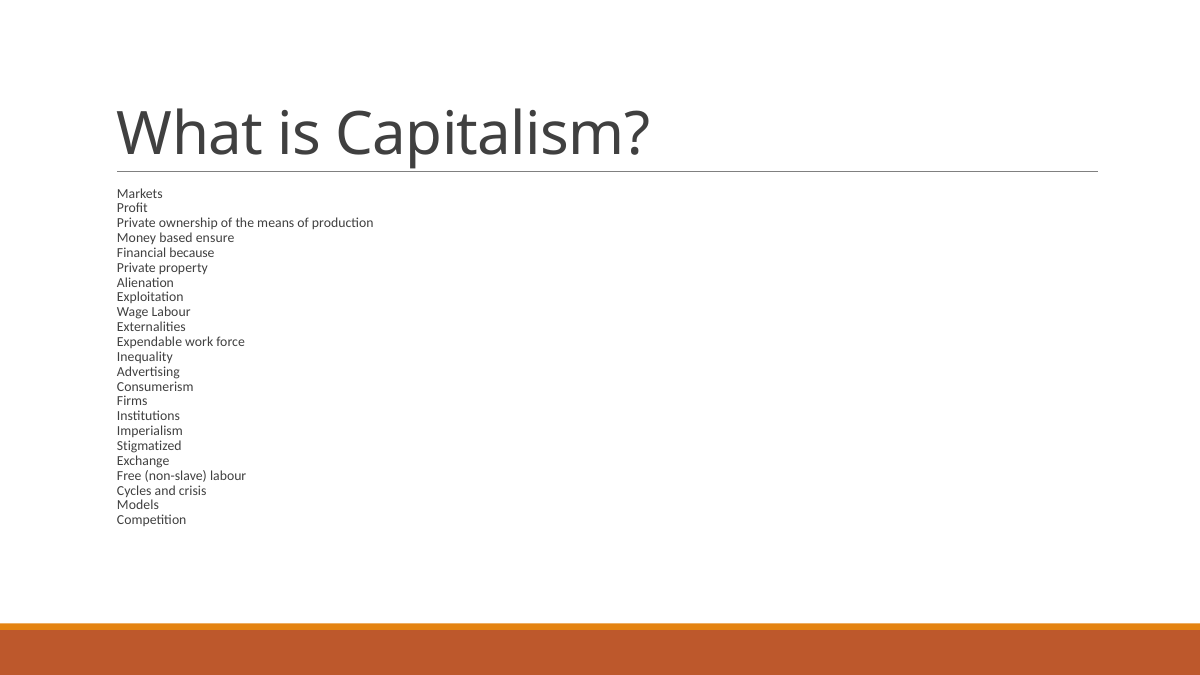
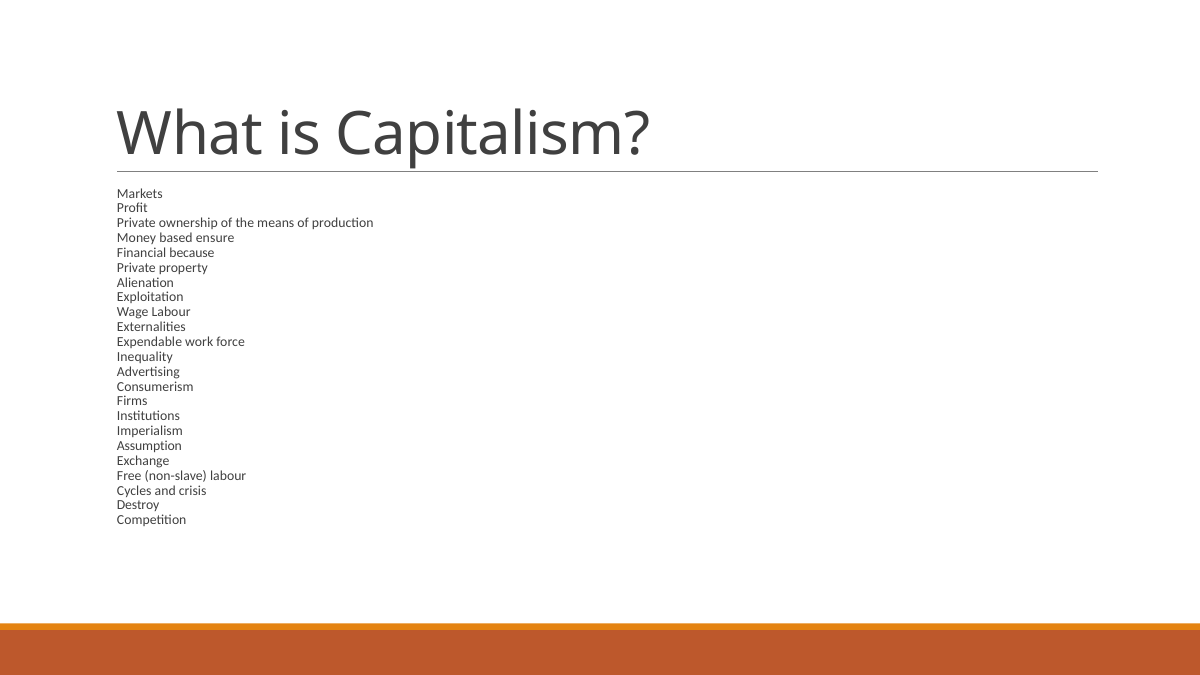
Stigmatized: Stigmatized -> Assumption
Models: Models -> Destroy
